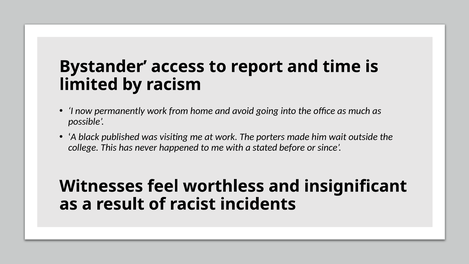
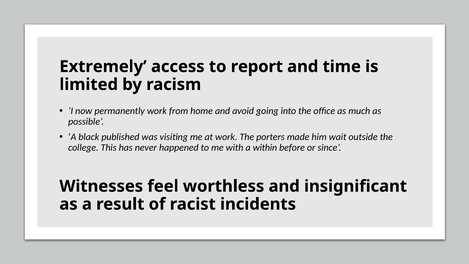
Bystander: Bystander -> Extremely
stated: stated -> within
